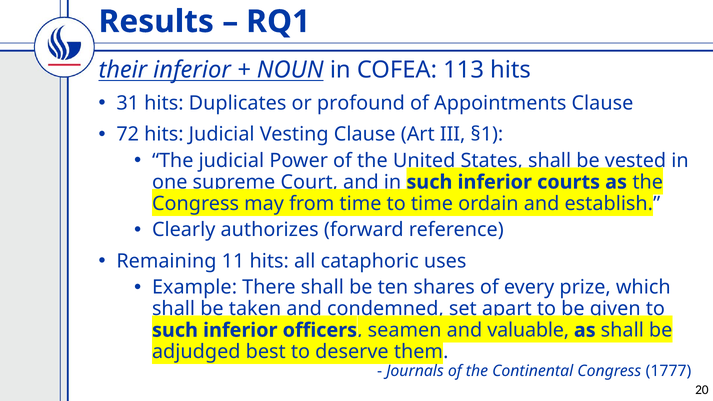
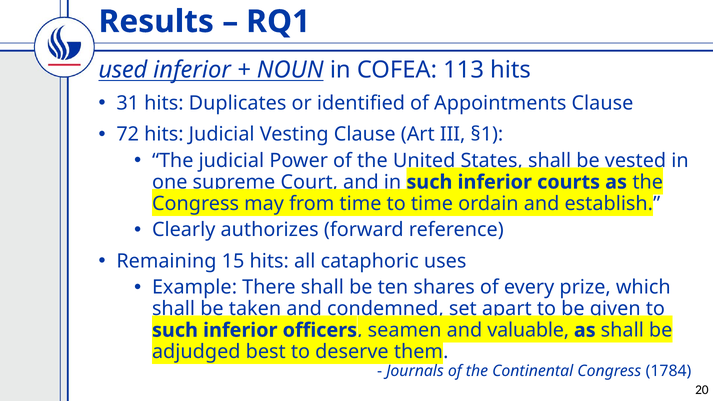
their: their -> used
profound: profound -> identified
11: 11 -> 15
1777: 1777 -> 1784
